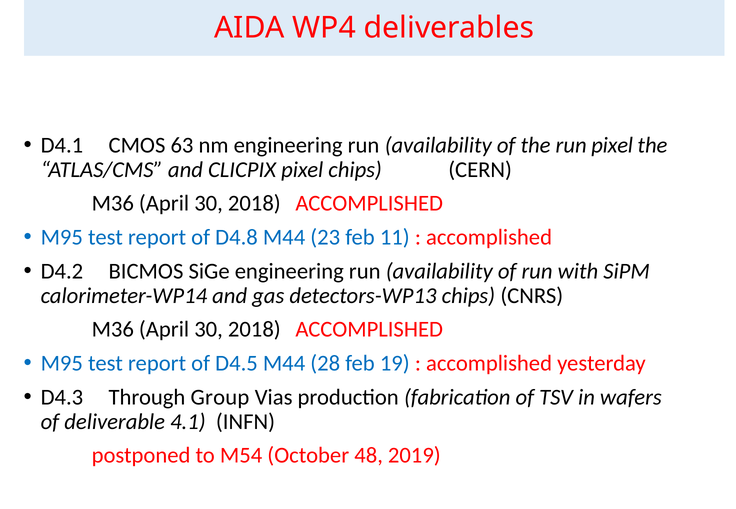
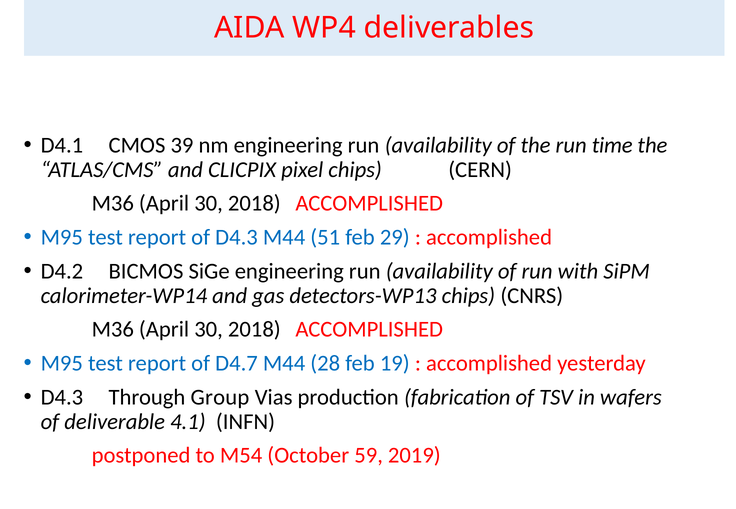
63: 63 -> 39
run pixel: pixel -> time
of D4.8: D4.8 -> D4.3
23: 23 -> 51
11: 11 -> 29
D4.5: D4.5 -> D4.7
48: 48 -> 59
